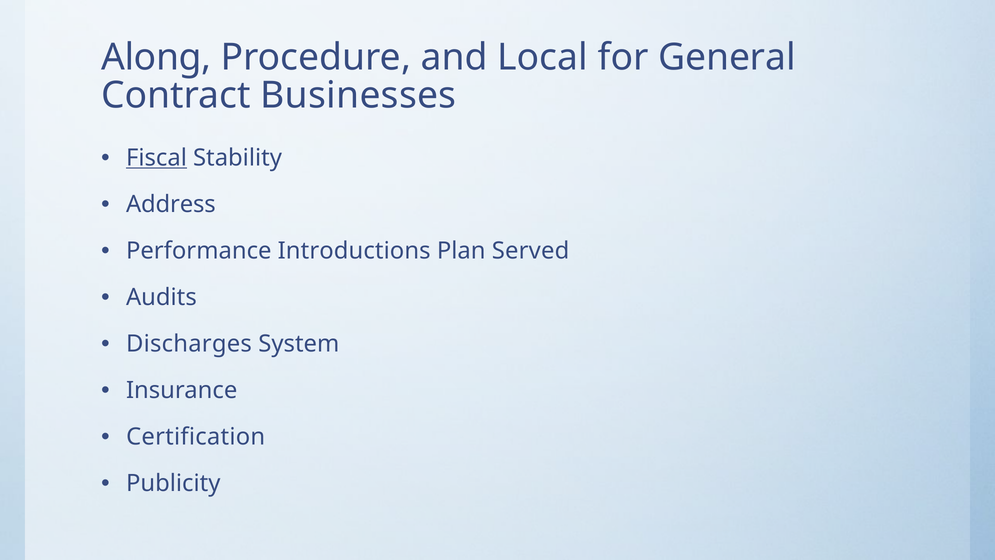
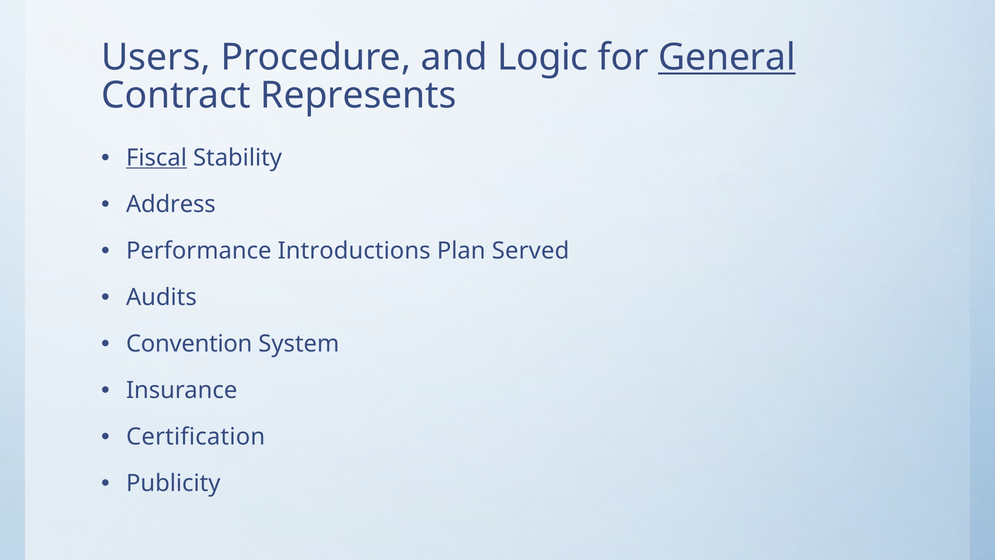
Along: Along -> Users
Local: Local -> Logic
General underline: none -> present
Businesses: Businesses -> Represents
Discharges: Discharges -> Convention
